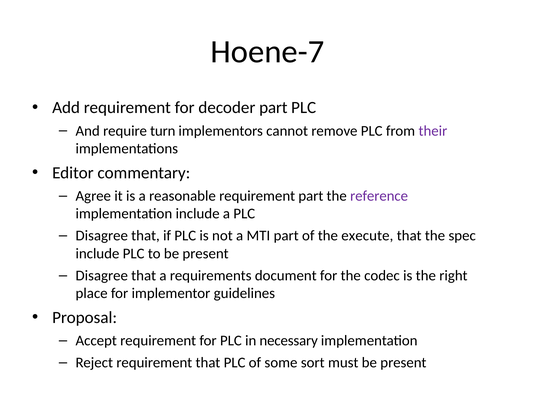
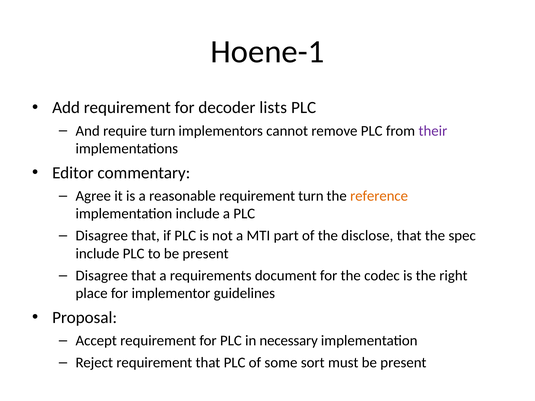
Hoene-7: Hoene-7 -> Hoene-1
decoder part: part -> lists
requirement part: part -> turn
reference colour: purple -> orange
execute: execute -> disclose
